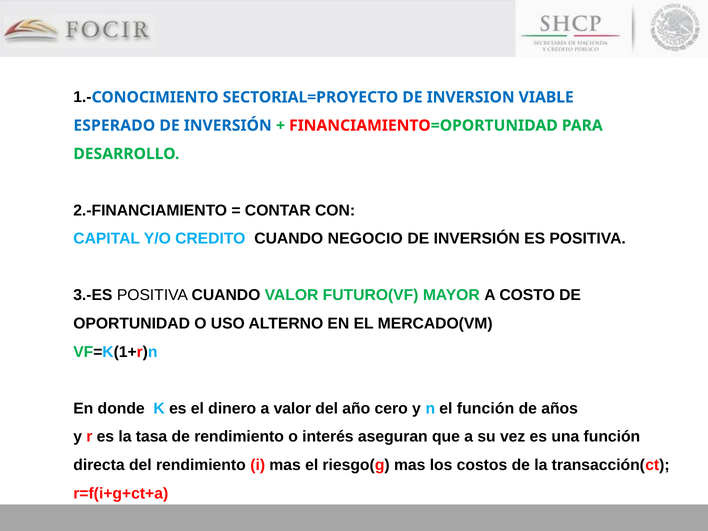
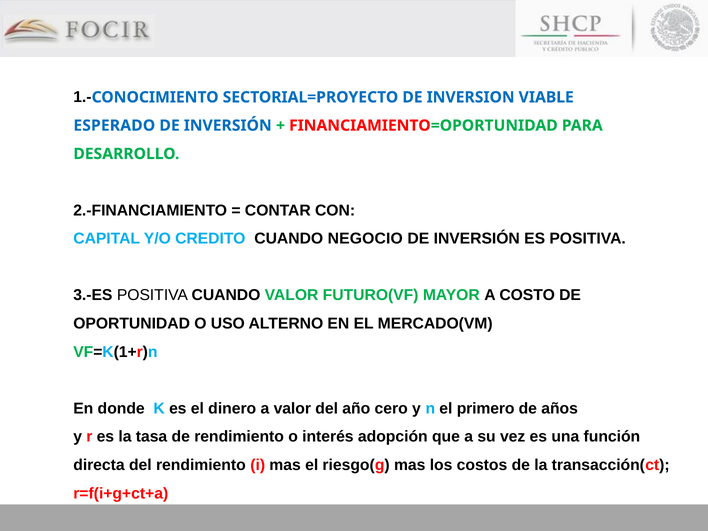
el función: función -> primero
aseguran: aseguran -> adopción
